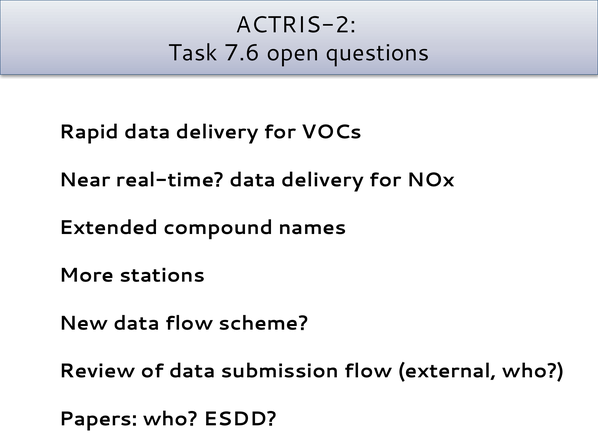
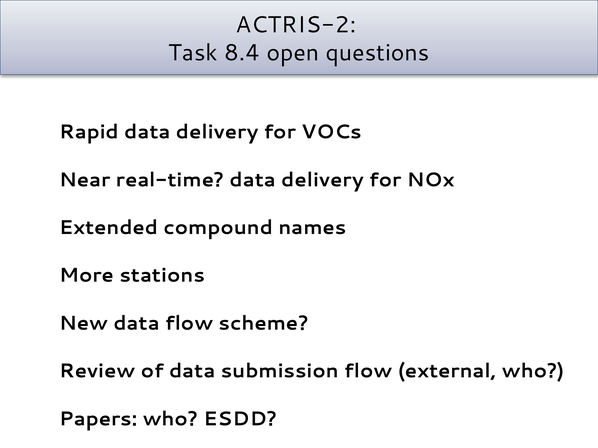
7.6: 7.6 -> 8.4
